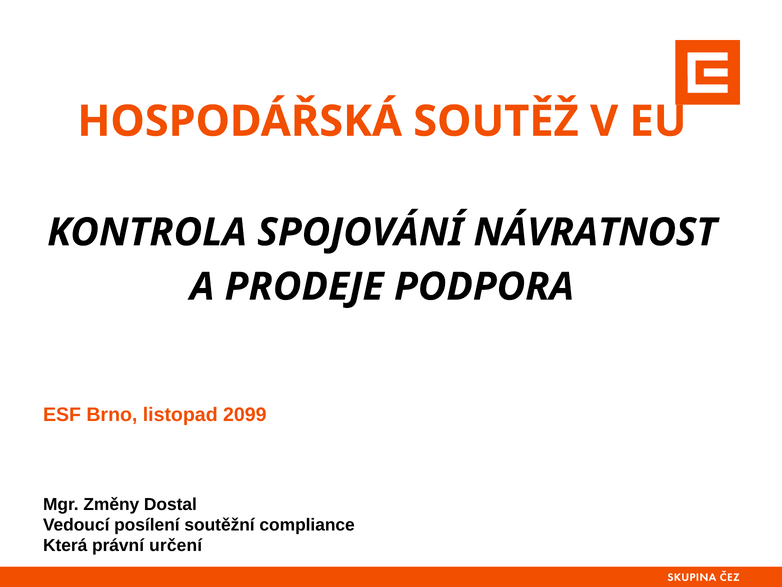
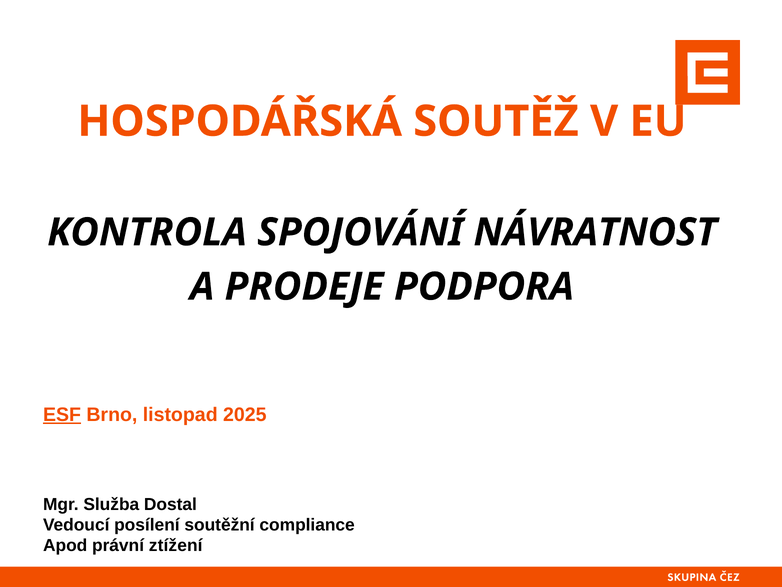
ESF underline: none -> present
2099: 2099 -> 2025
Změny: Změny -> Služba
Která: Která -> Apod
určení: určení -> ztížení
